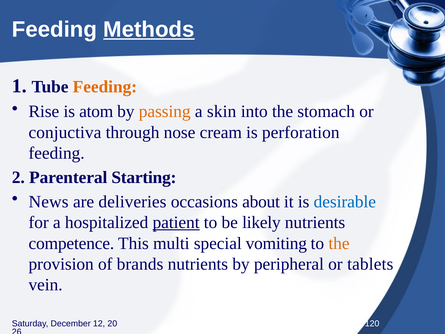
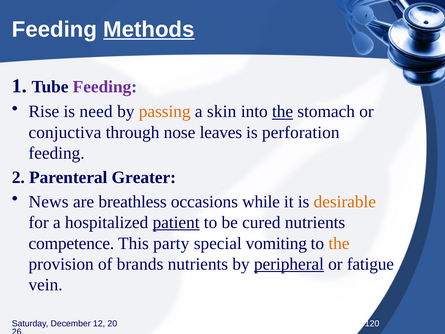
Feeding at (105, 87) colour: orange -> purple
atom: atom -> need
the at (283, 111) underline: none -> present
cream: cream -> leaves
Starting: Starting -> Greater
deliveries: deliveries -> breathless
about: about -> while
desirable colour: blue -> orange
likely: likely -> cured
multi: multi -> party
peripheral underline: none -> present
tablets: tablets -> fatigue
